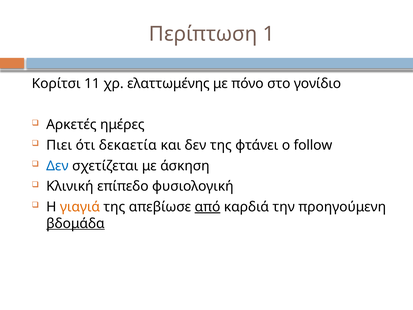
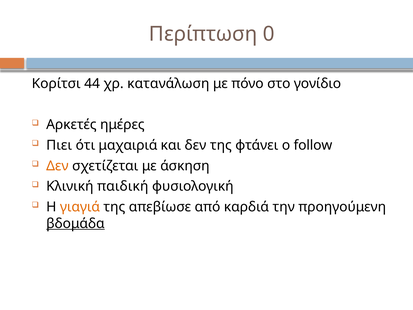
1: 1 -> 0
11: 11 -> 44
ελαττωμένης: ελαττωμένης -> κατανάλωση
δεκαετία: δεκαετία -> μαχαιριά
Δεν at (57, 166) colour: blue -> orange
επίπεδο: επίπεδο -> παιδική
από underline: present -> none
